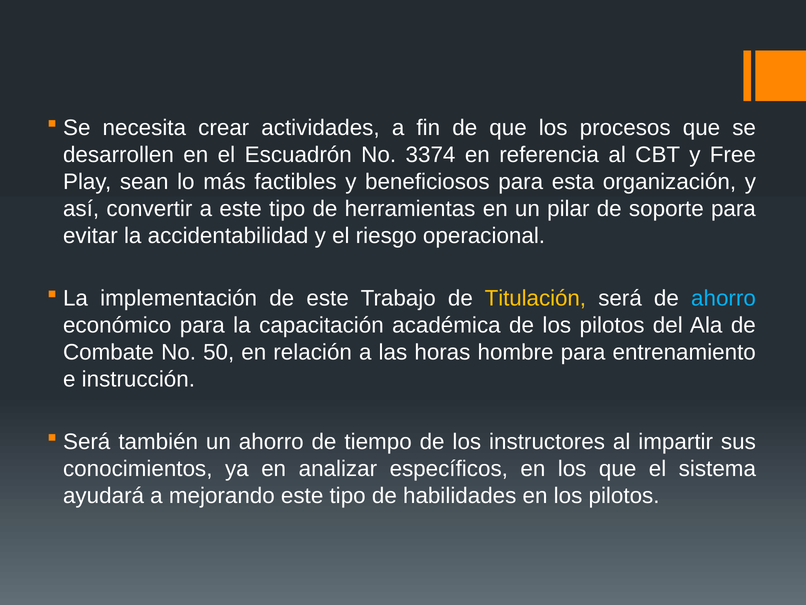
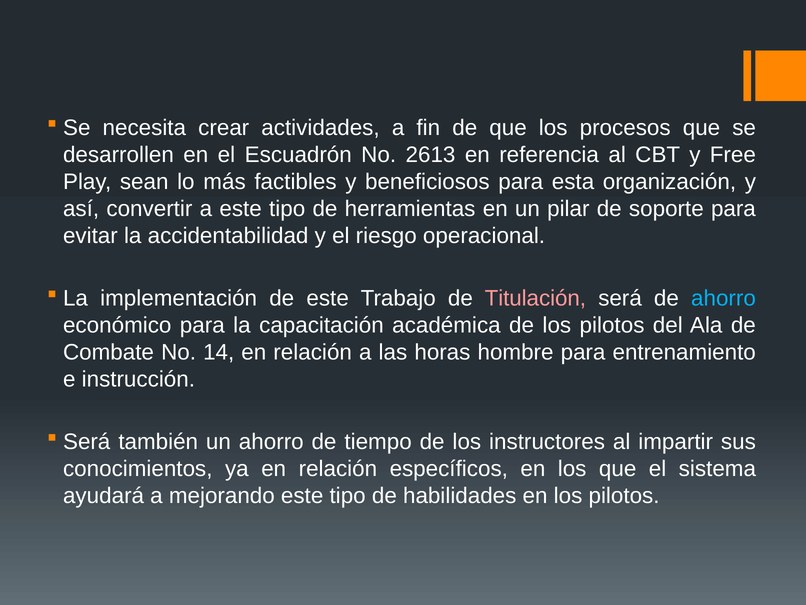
3374: 3374 -> 2613
Titulación colour: yellow -> pink
50: 50 -> 14
ya en analizar: analizar -> relación
